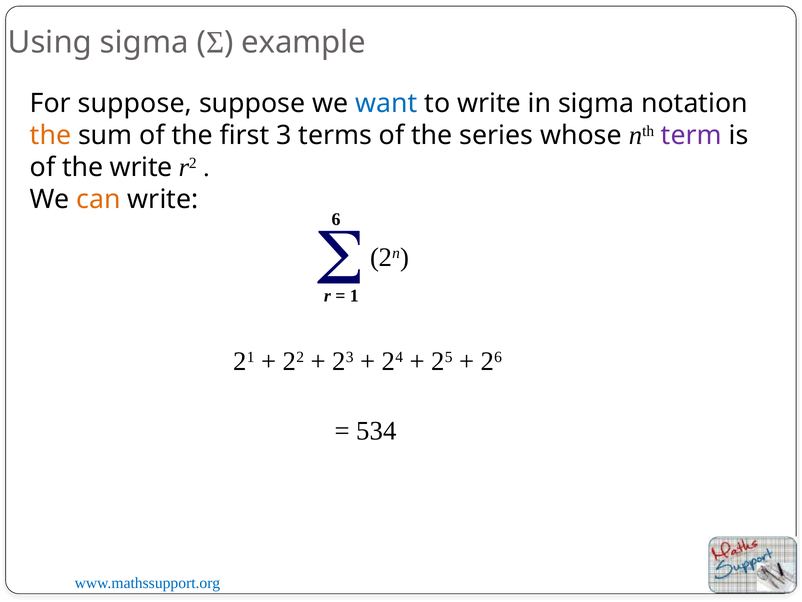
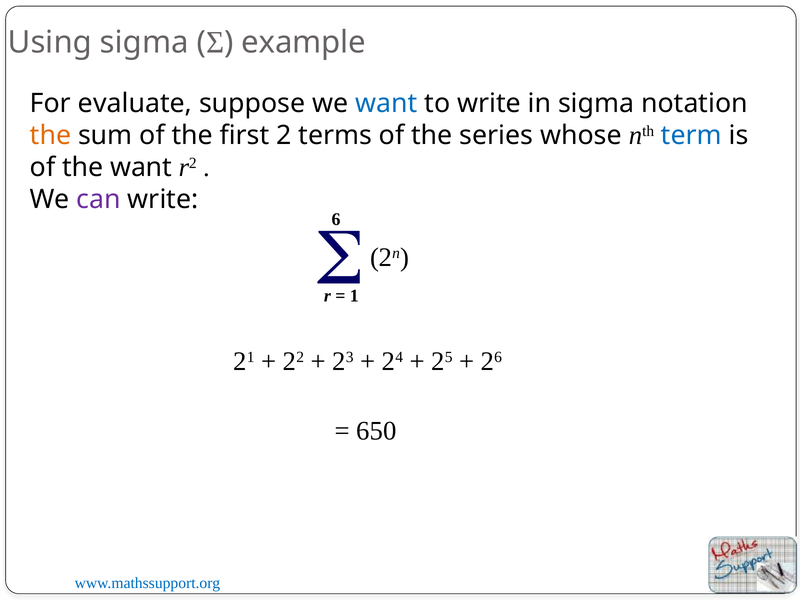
For suppose: suppose -> evaluate
3: 3 -> 2
term colour: purple -> blue
the write: write -> want
can colour: orange -> purple
534: 534 -> 650
